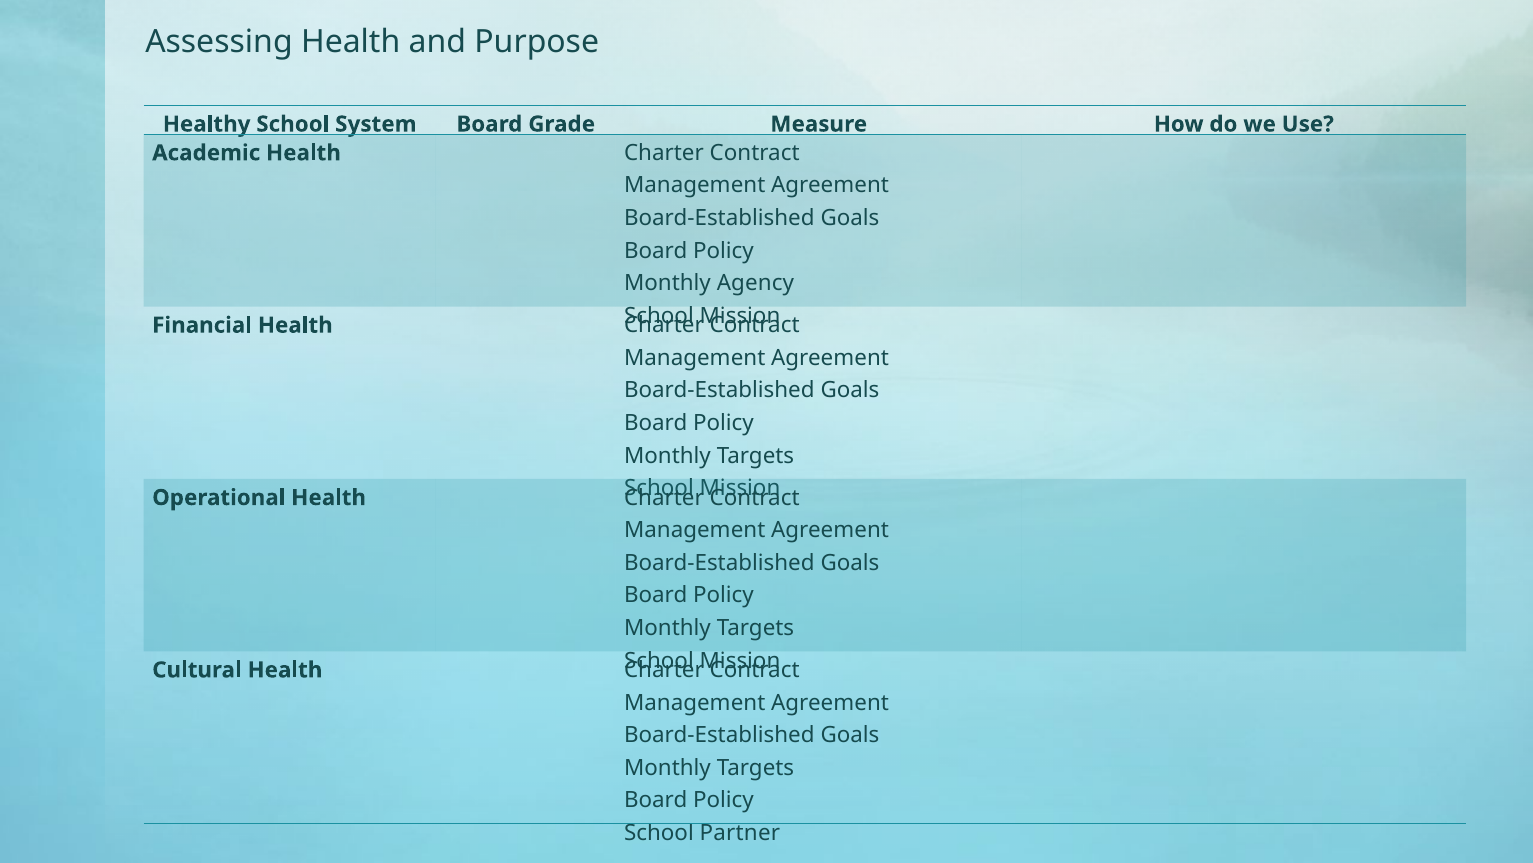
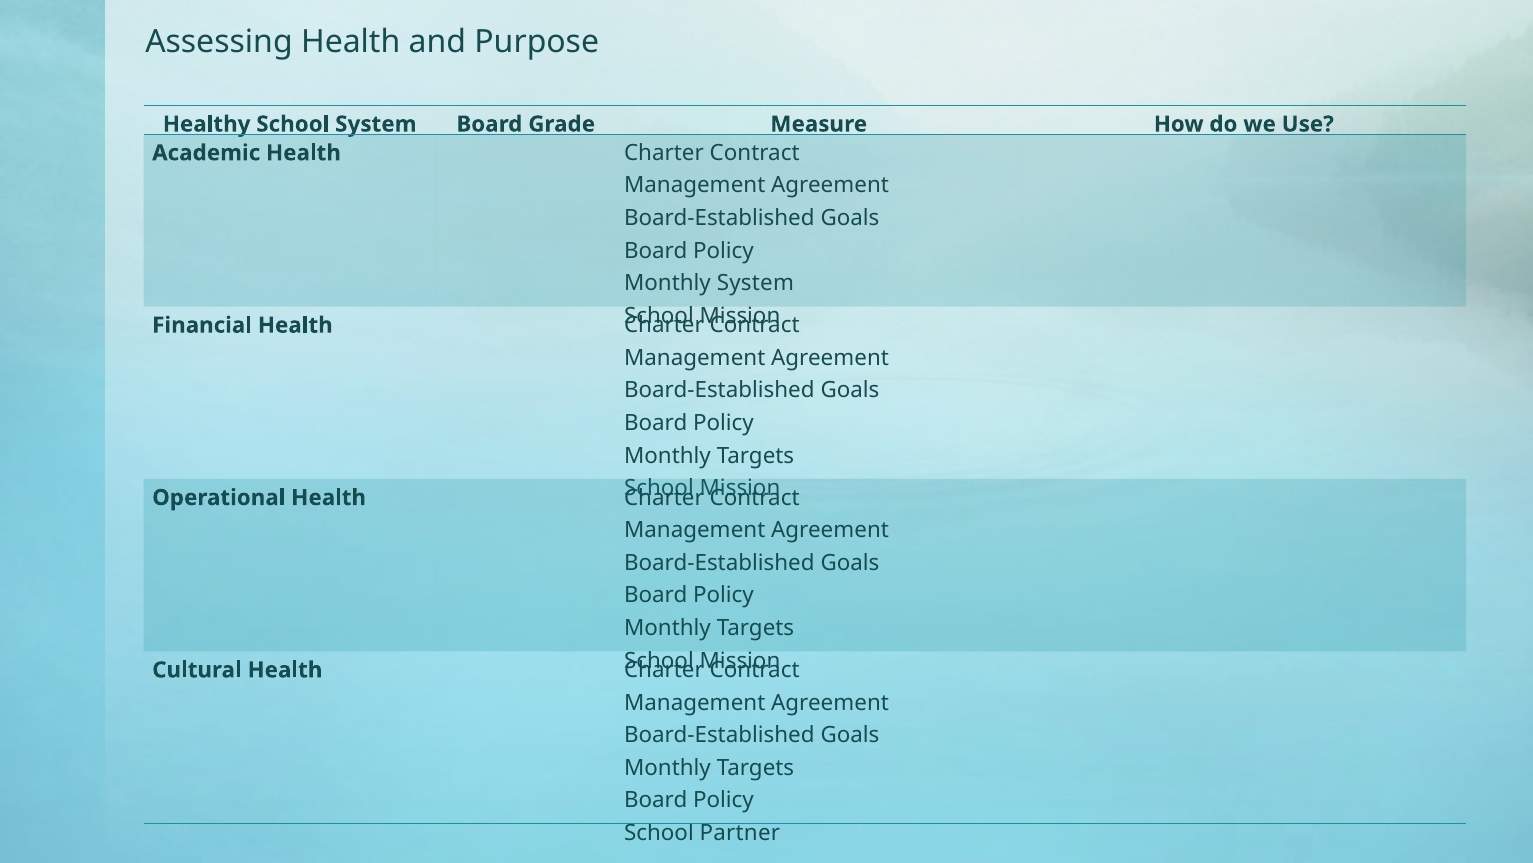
Monthly Agency: Agency -> System
